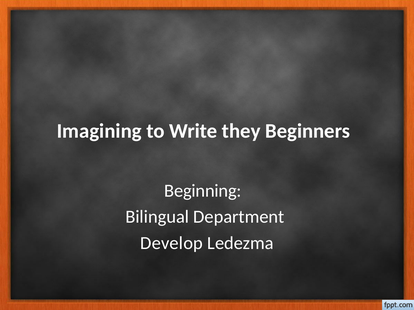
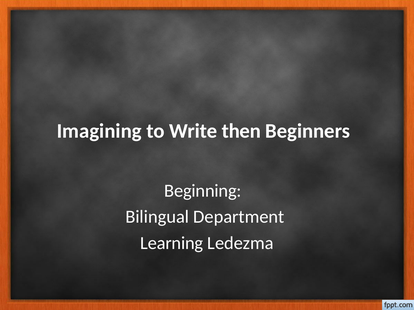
they: they -> then
Develop: Develop -> Learning
